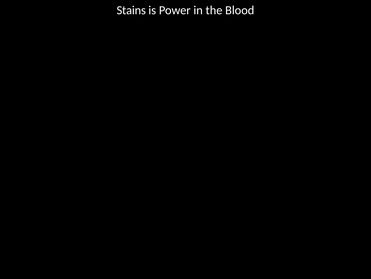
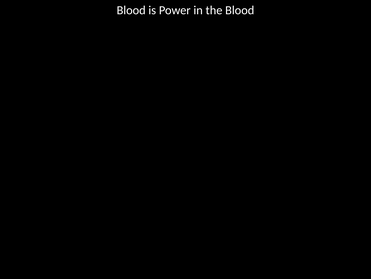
Stains at (131, 10): Stains -> Blood
